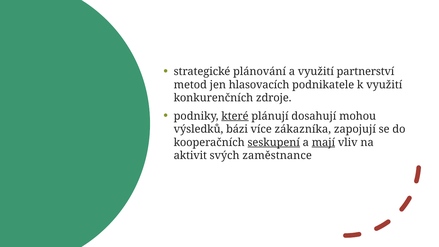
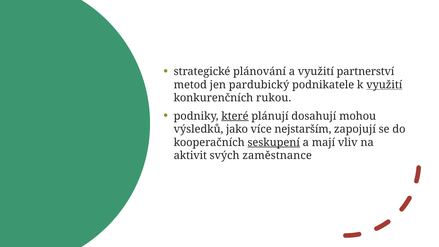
hlasovacích: hlasovacích -> pardubický
využití at (384, 85) underline: none -> present
zdroje: zdroje -> rukou
bázi: bázi -> jako
zákazníka: zákazníka -> nejstarším
mají underline: present -> none
